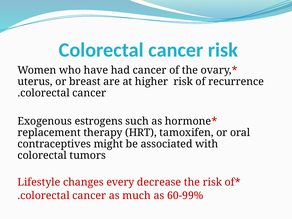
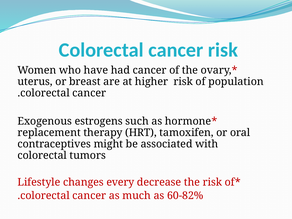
recurrence: recurrence -> population
60-99%: 60-99% -> 60-82%
